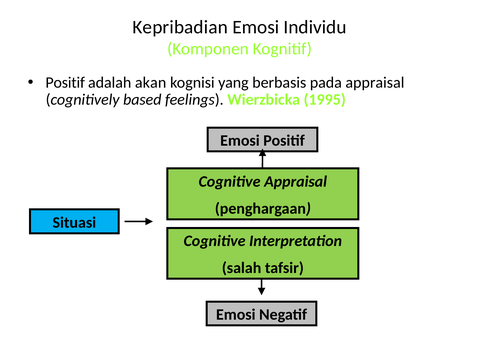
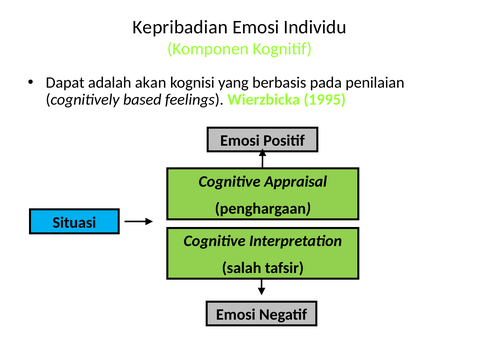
Positif at (65, 83): Positif -> Dapat
pada appraisal: appraisal -> penilaian
